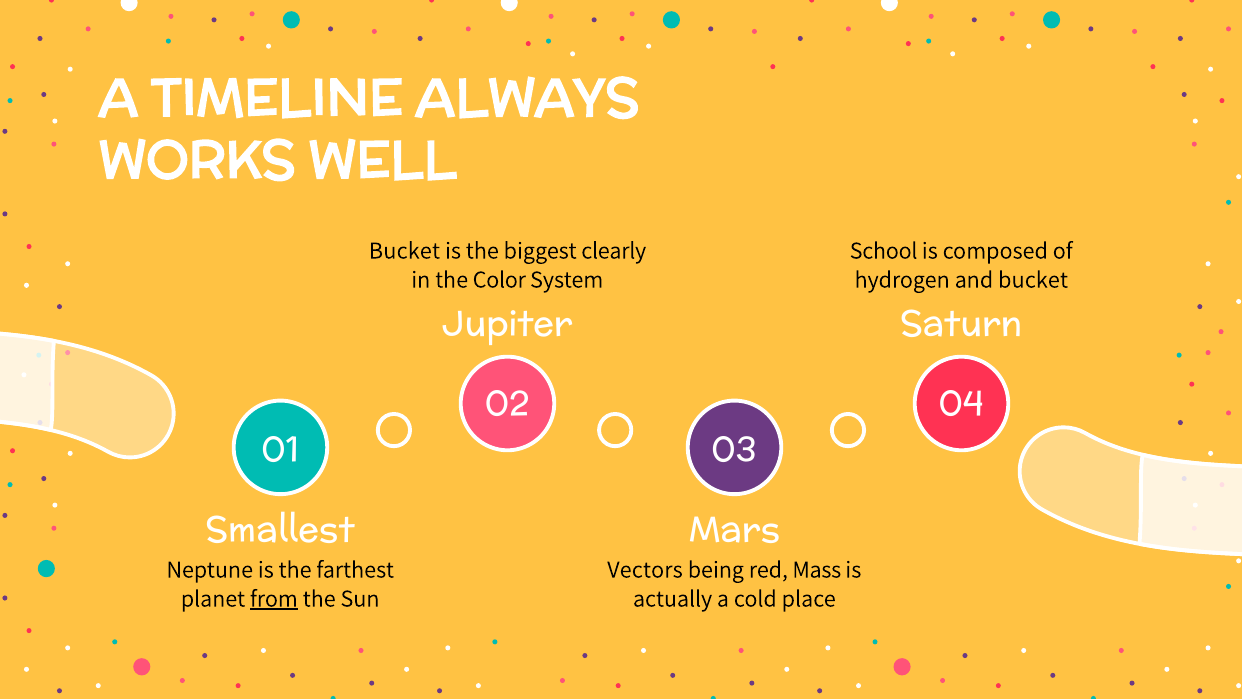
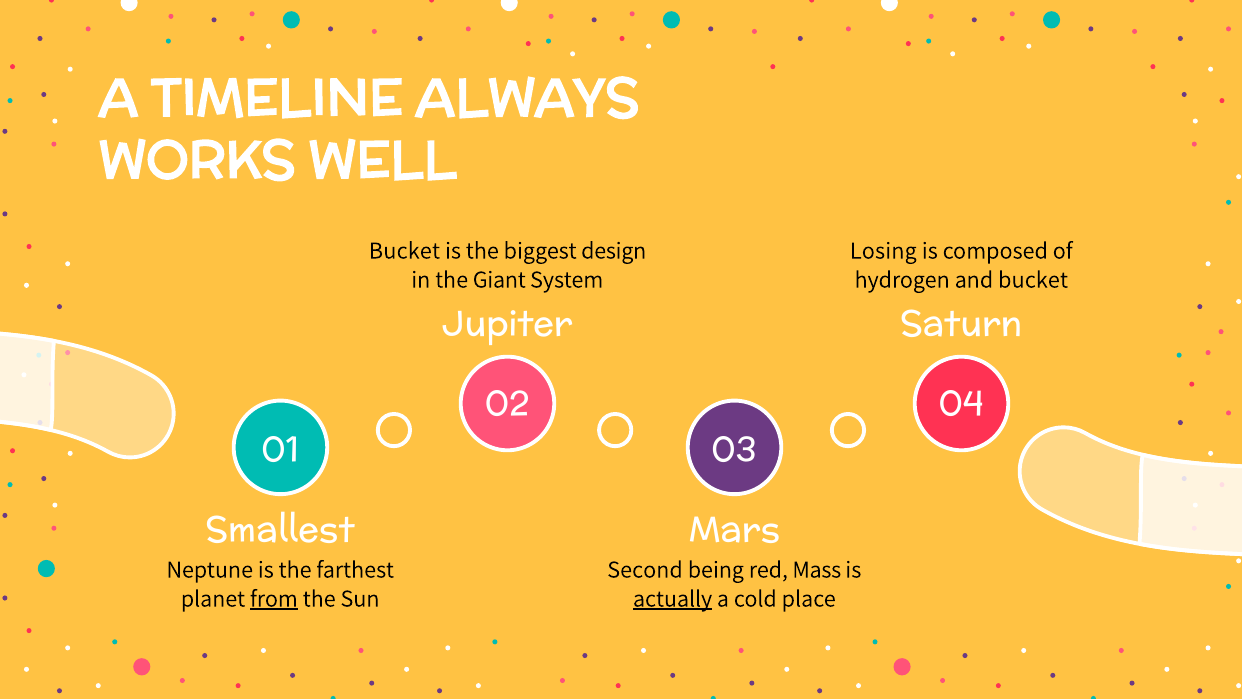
clearly: clearly -> design
School: School -> Losing
Color: Color -> Giant
Vectors: Vectors -> Second
actually underline: none -> present
